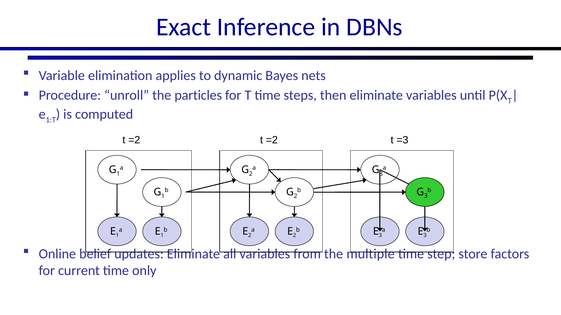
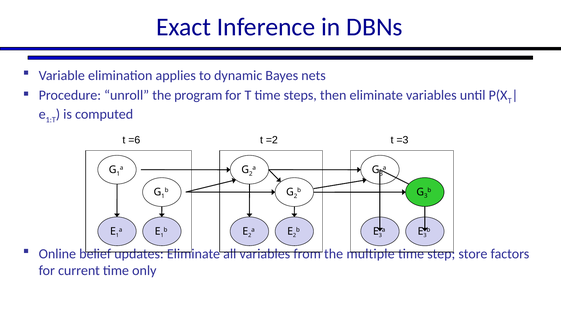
particles: particles -> program
=2 at (134, 140): =2 -> =6
